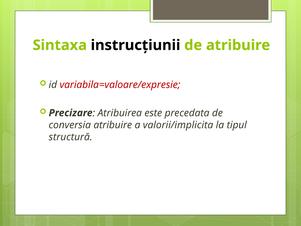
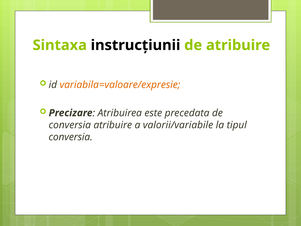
variabila=valoare/expresie colour: red -> orange
valorii/implicita: valorii/implicita -> valorii/variabile
structură at (71, 137): structură -> conversia
